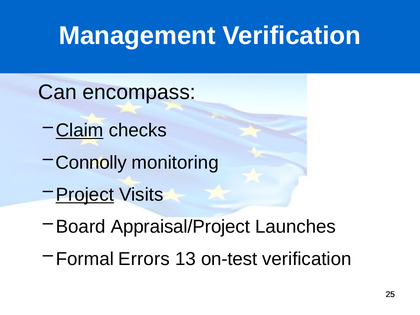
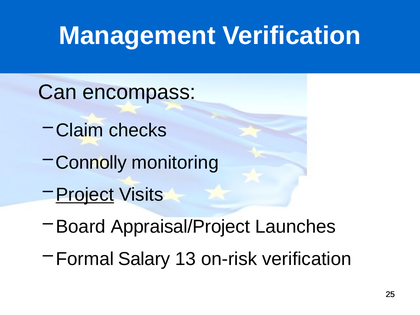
Claim underline: present -> none
Errors: Errors -> Salary
on-test: on-test -> on-risk
